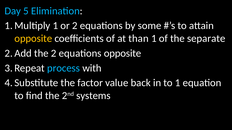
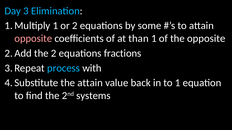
5: 5 -> 3
opposite at (33, 39) colour: yellow -> pink
the separate: separate -> opposite
equations opposite: opposite -> fractions
the factor: factor -> attain
